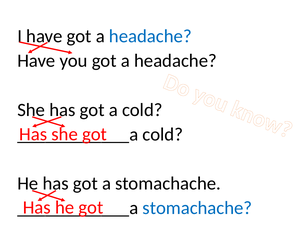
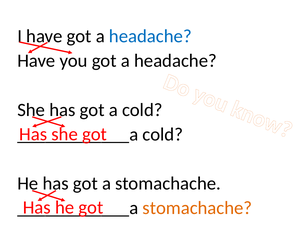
stomachache at (197, 208) colour: blue -> orange
